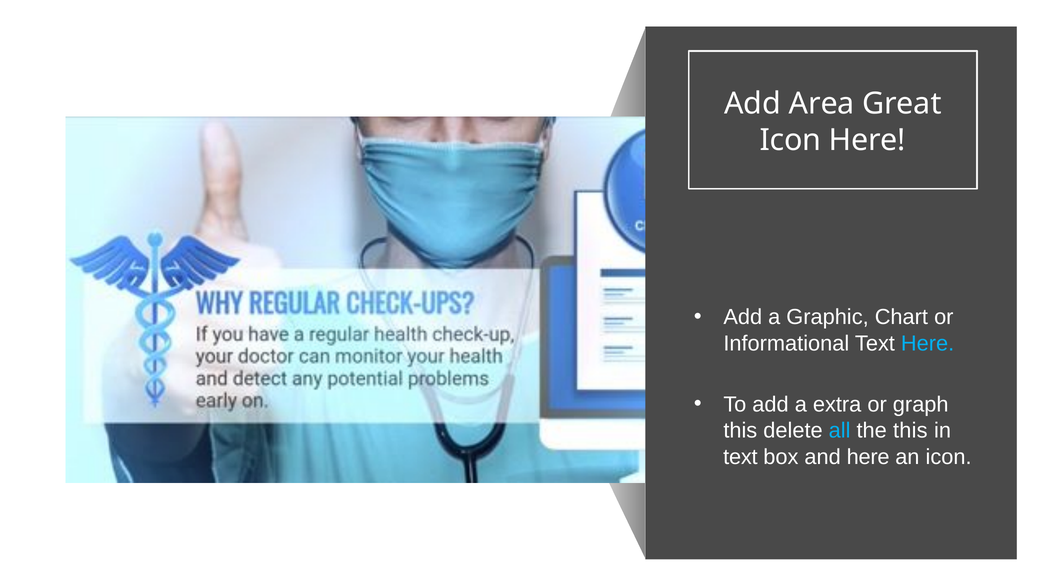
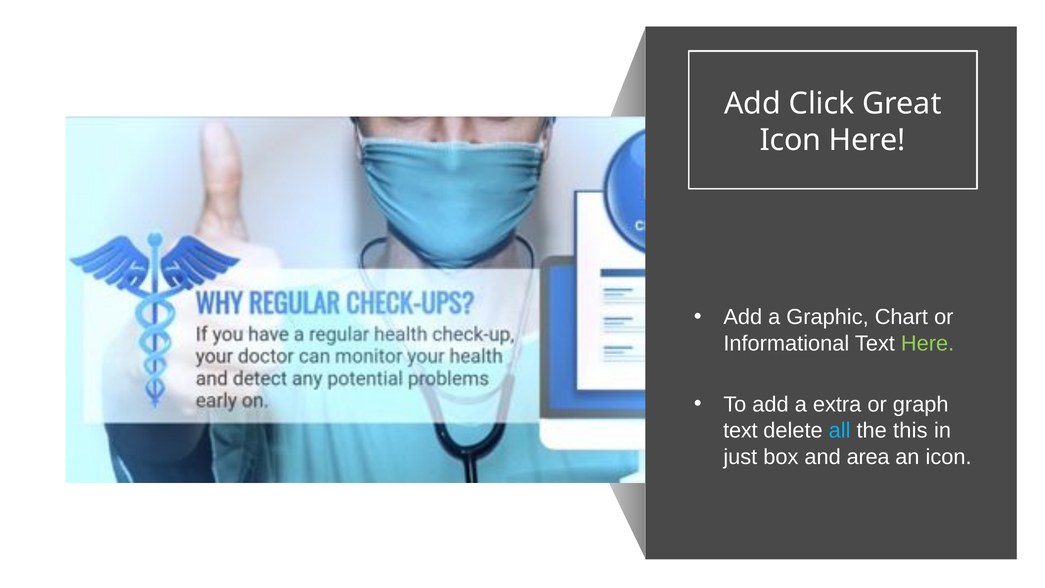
Area: Area -> Click
Here at (928, 343) colour: light blue -> light green
this at (740, 431): this -> text
text at (740, 457): text -> just
and here: here -> area
